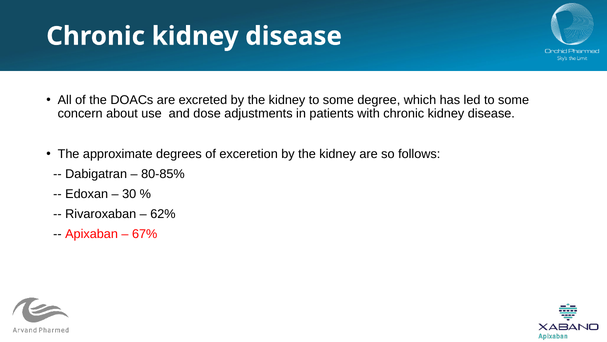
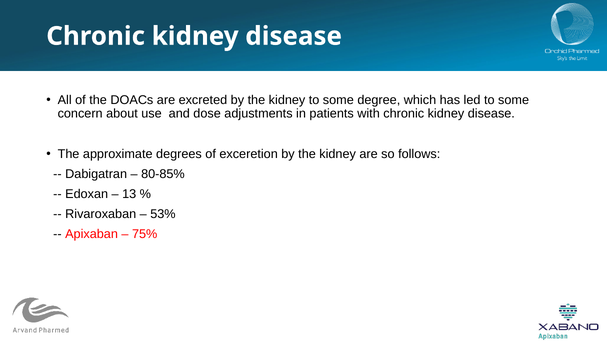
30: 30 -> 13
62%: 62% -> 53%
67%: 67% -> 75%
